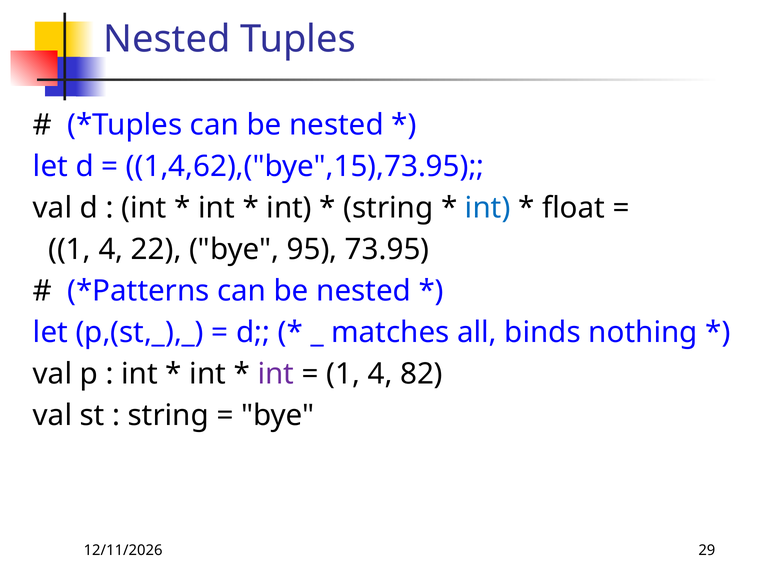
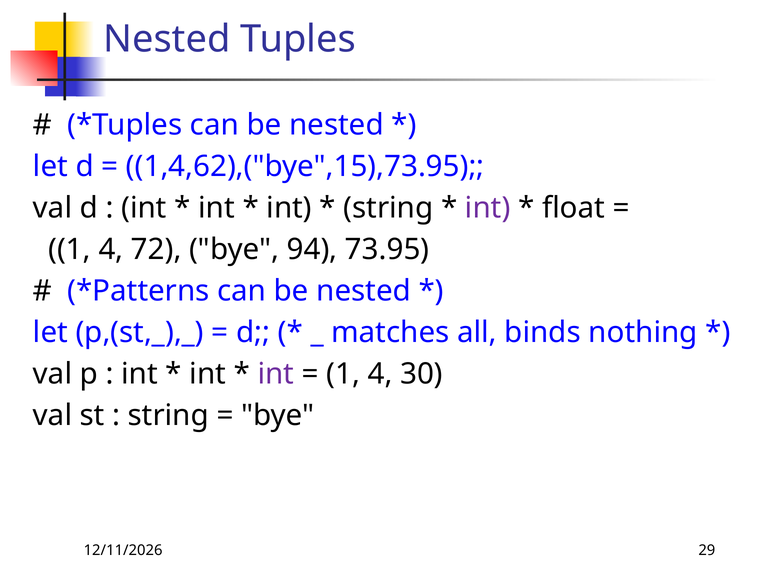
int at (488, 208) colour: blue -> purple
22: 22 -> 72
95: 95 -> 94
82: 82 -> 30
